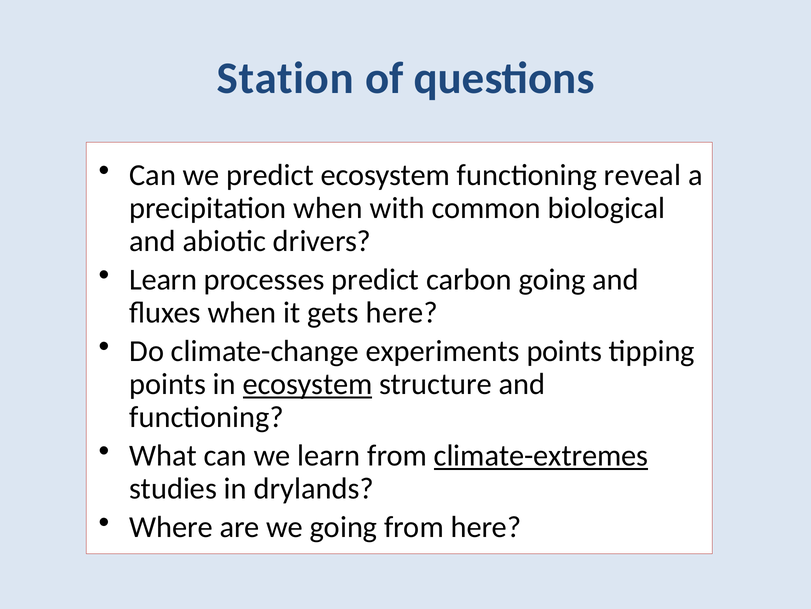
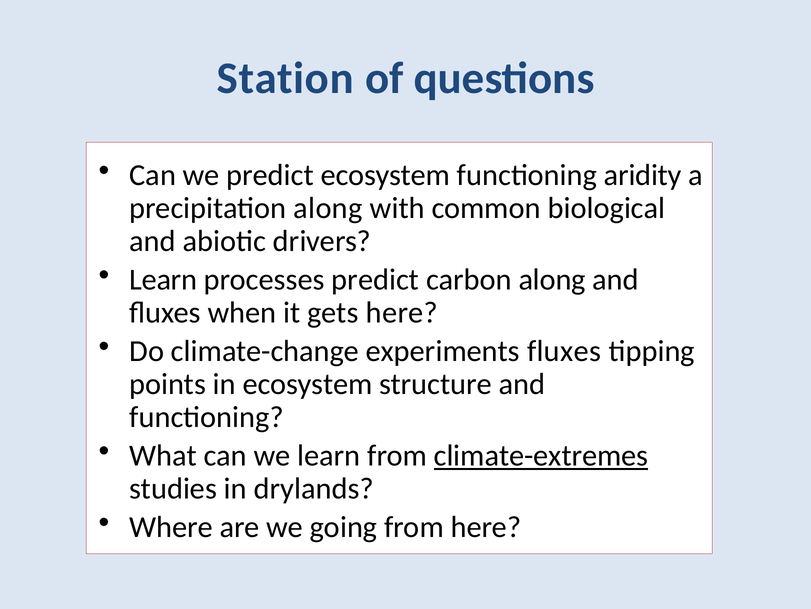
reveal: reveal -> aridity
precipitation when: when -> along
carbon going: going -> along
experiments points: points -> fluxes
ecosystem at (308, 384) underline: present -> none
